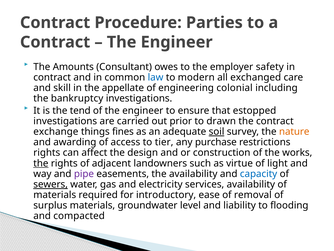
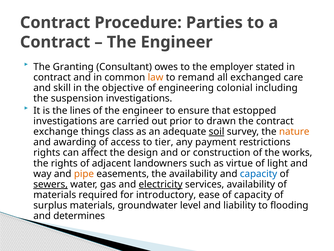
Amounts: Amounts -> Granting
safety: safety -> stated
law colour: blue -> orange
modern: modern -> remand
appellate: appellate -> objective
bankruptcy: bankruptcy -> suspension
tend: tend -> lines
fines: fines -> class
purchase: purchase -> payment
the at (41, 163) underline: present -> none
pipe colour: purple -> orange
electricity underline: none -> present
of removal: removal -> capacity
compacted: compacted -> determines
